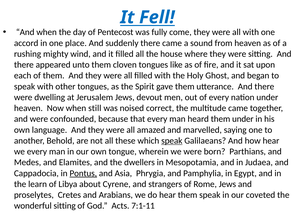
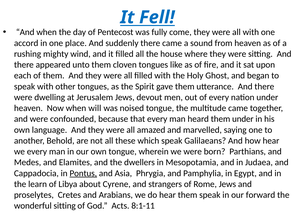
still: still -> will
noised correct: correct -> tongue
speak at (172, 140) underline: present -> none
coveted: coveted -> forward
7:1-11: 7:1-11 -> 8:1-11
